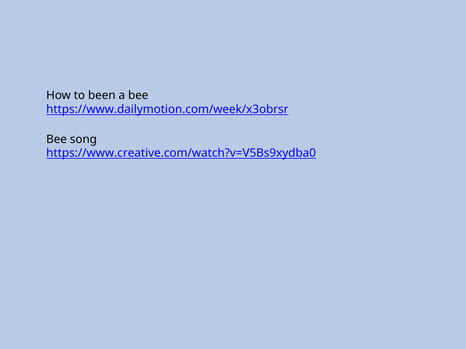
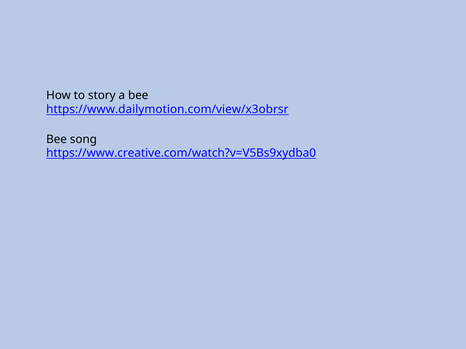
been: been -> story
https://www.dailymotion.com/week/x3obrsr: https://www.dailymotion.com/week/x3obrsr -> https://www.dailymotion.com/view/x3obrsr
